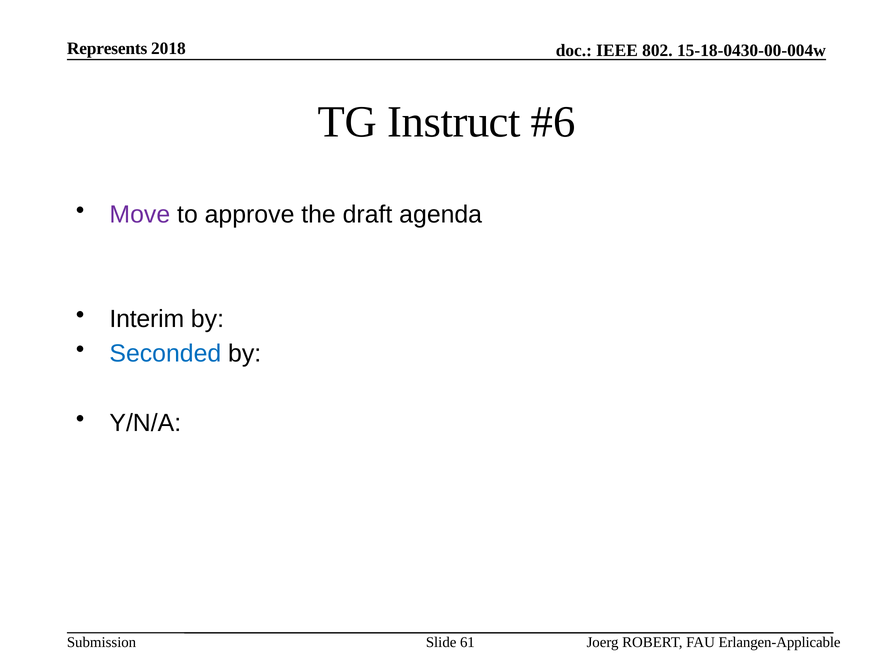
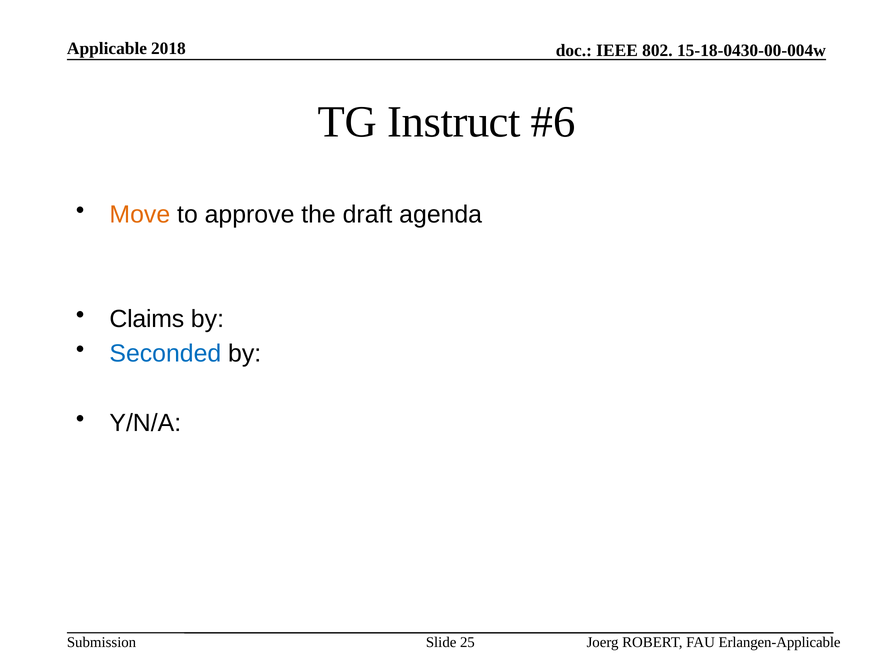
Represents: Represents -> Applicable
Move colour: purple -> orange
Interim: Interim -> Claims
61: 61 -> 25
